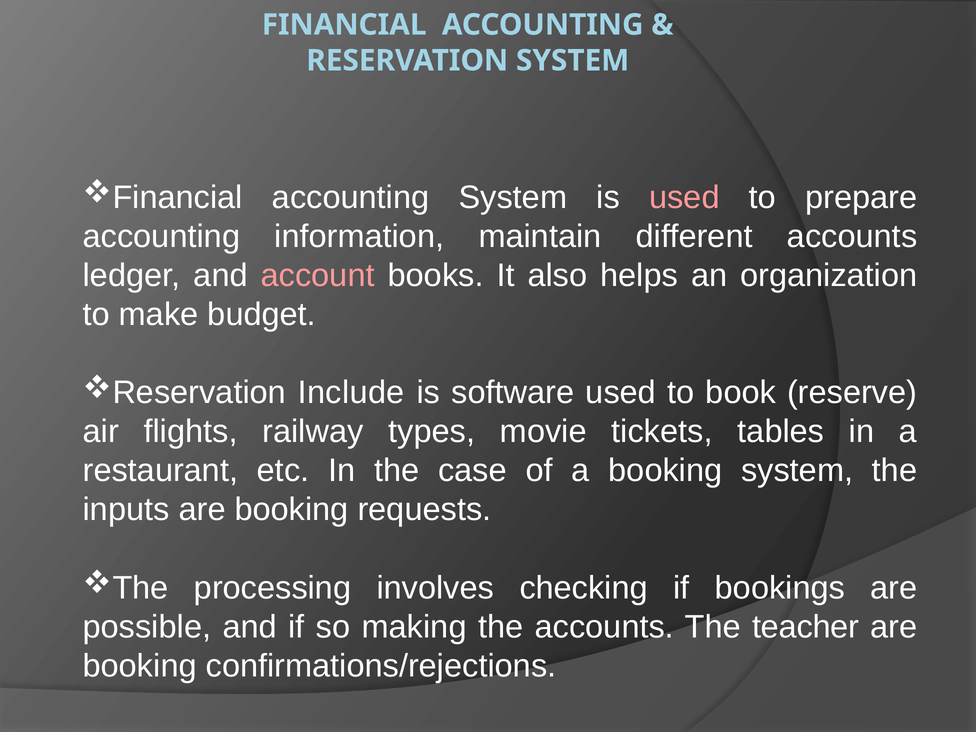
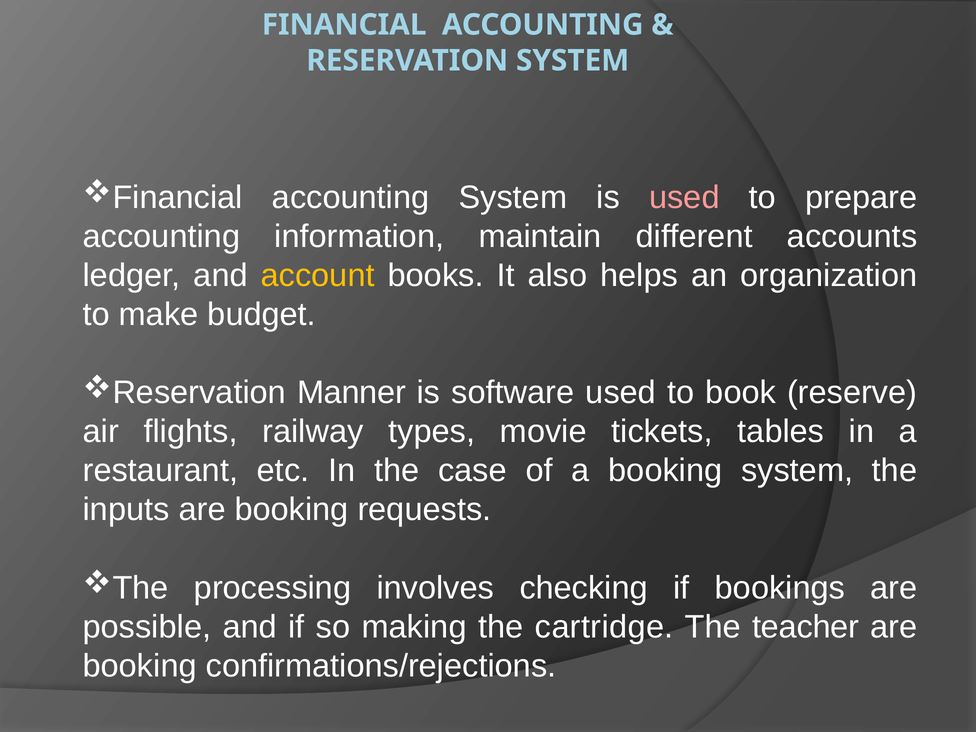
account colour: pink -> yellow
Include: Include -> Manner
the accounts: accounts -> cartridge
